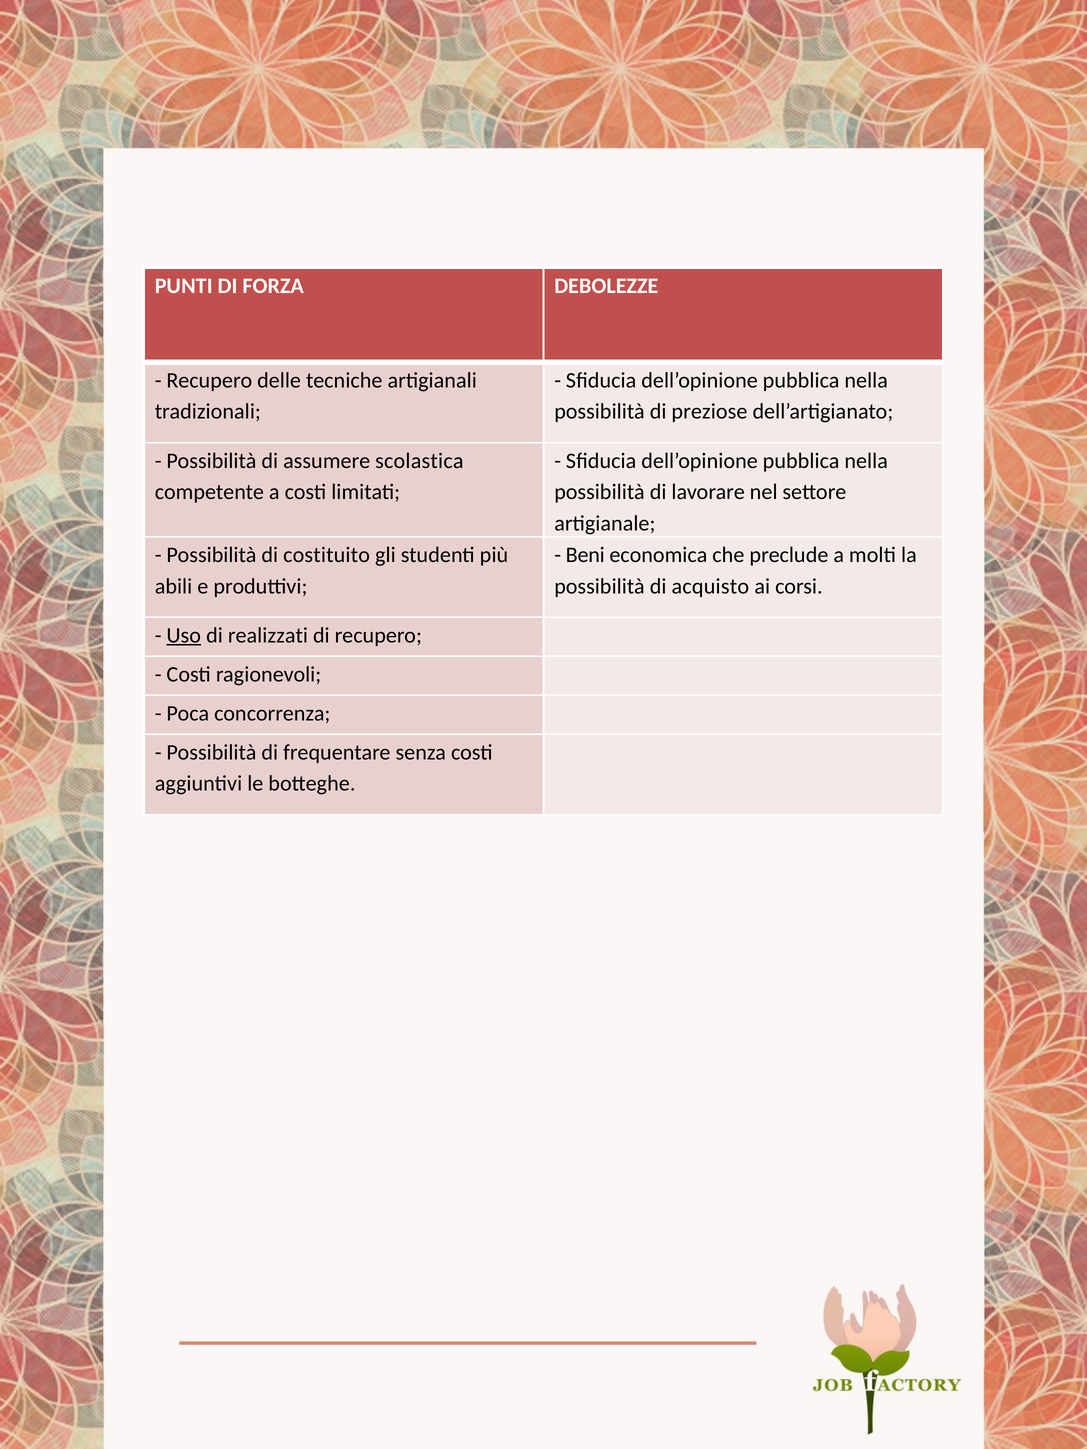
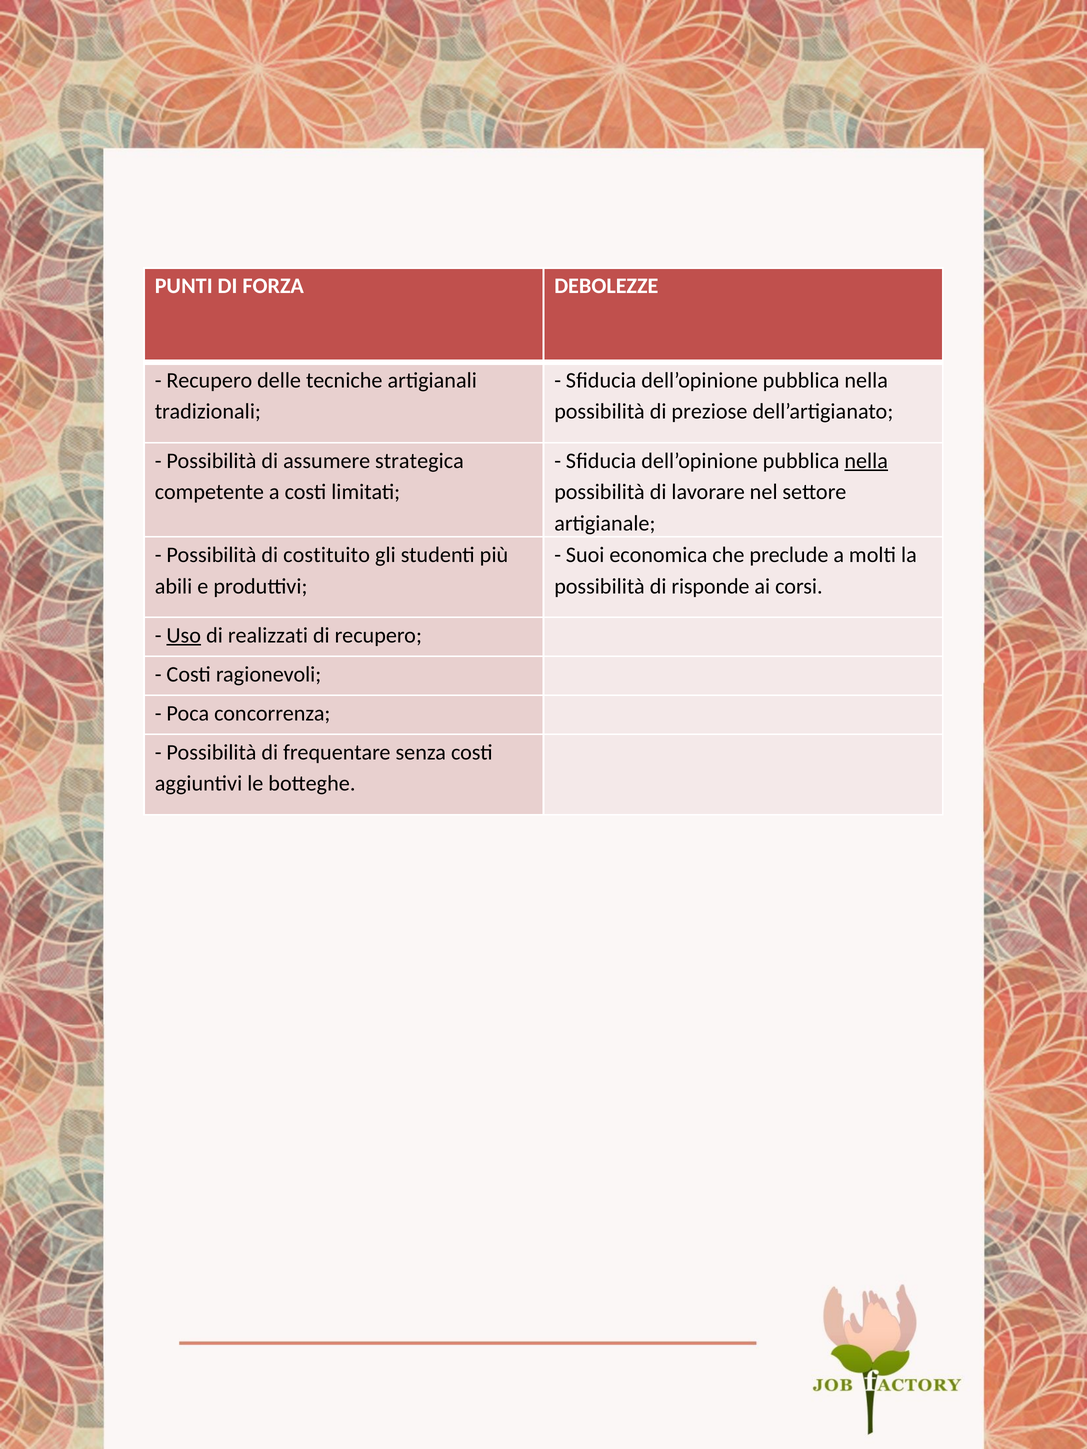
scolastica: scolastica -> strategica
nella at (866, 461) underline: none -> present
Beni: Beni -> Suoi
acquisto: acquisto -> risponde
